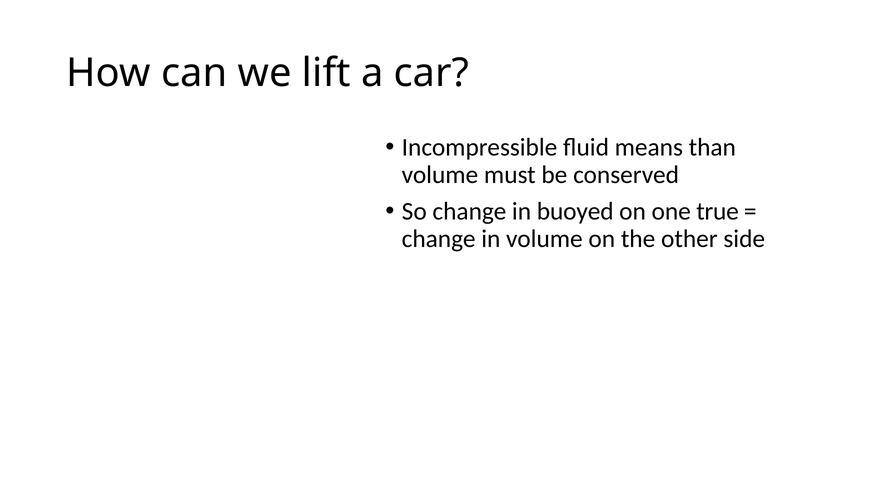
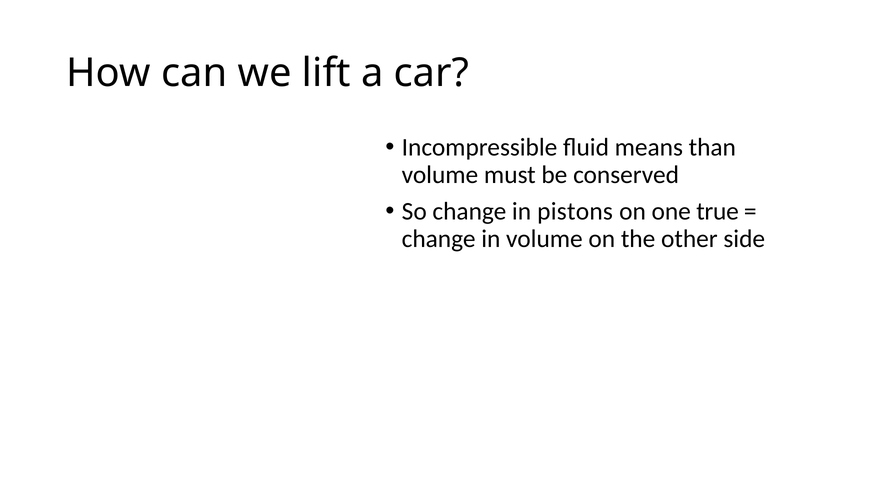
buoyed: buoyed -> pistons
